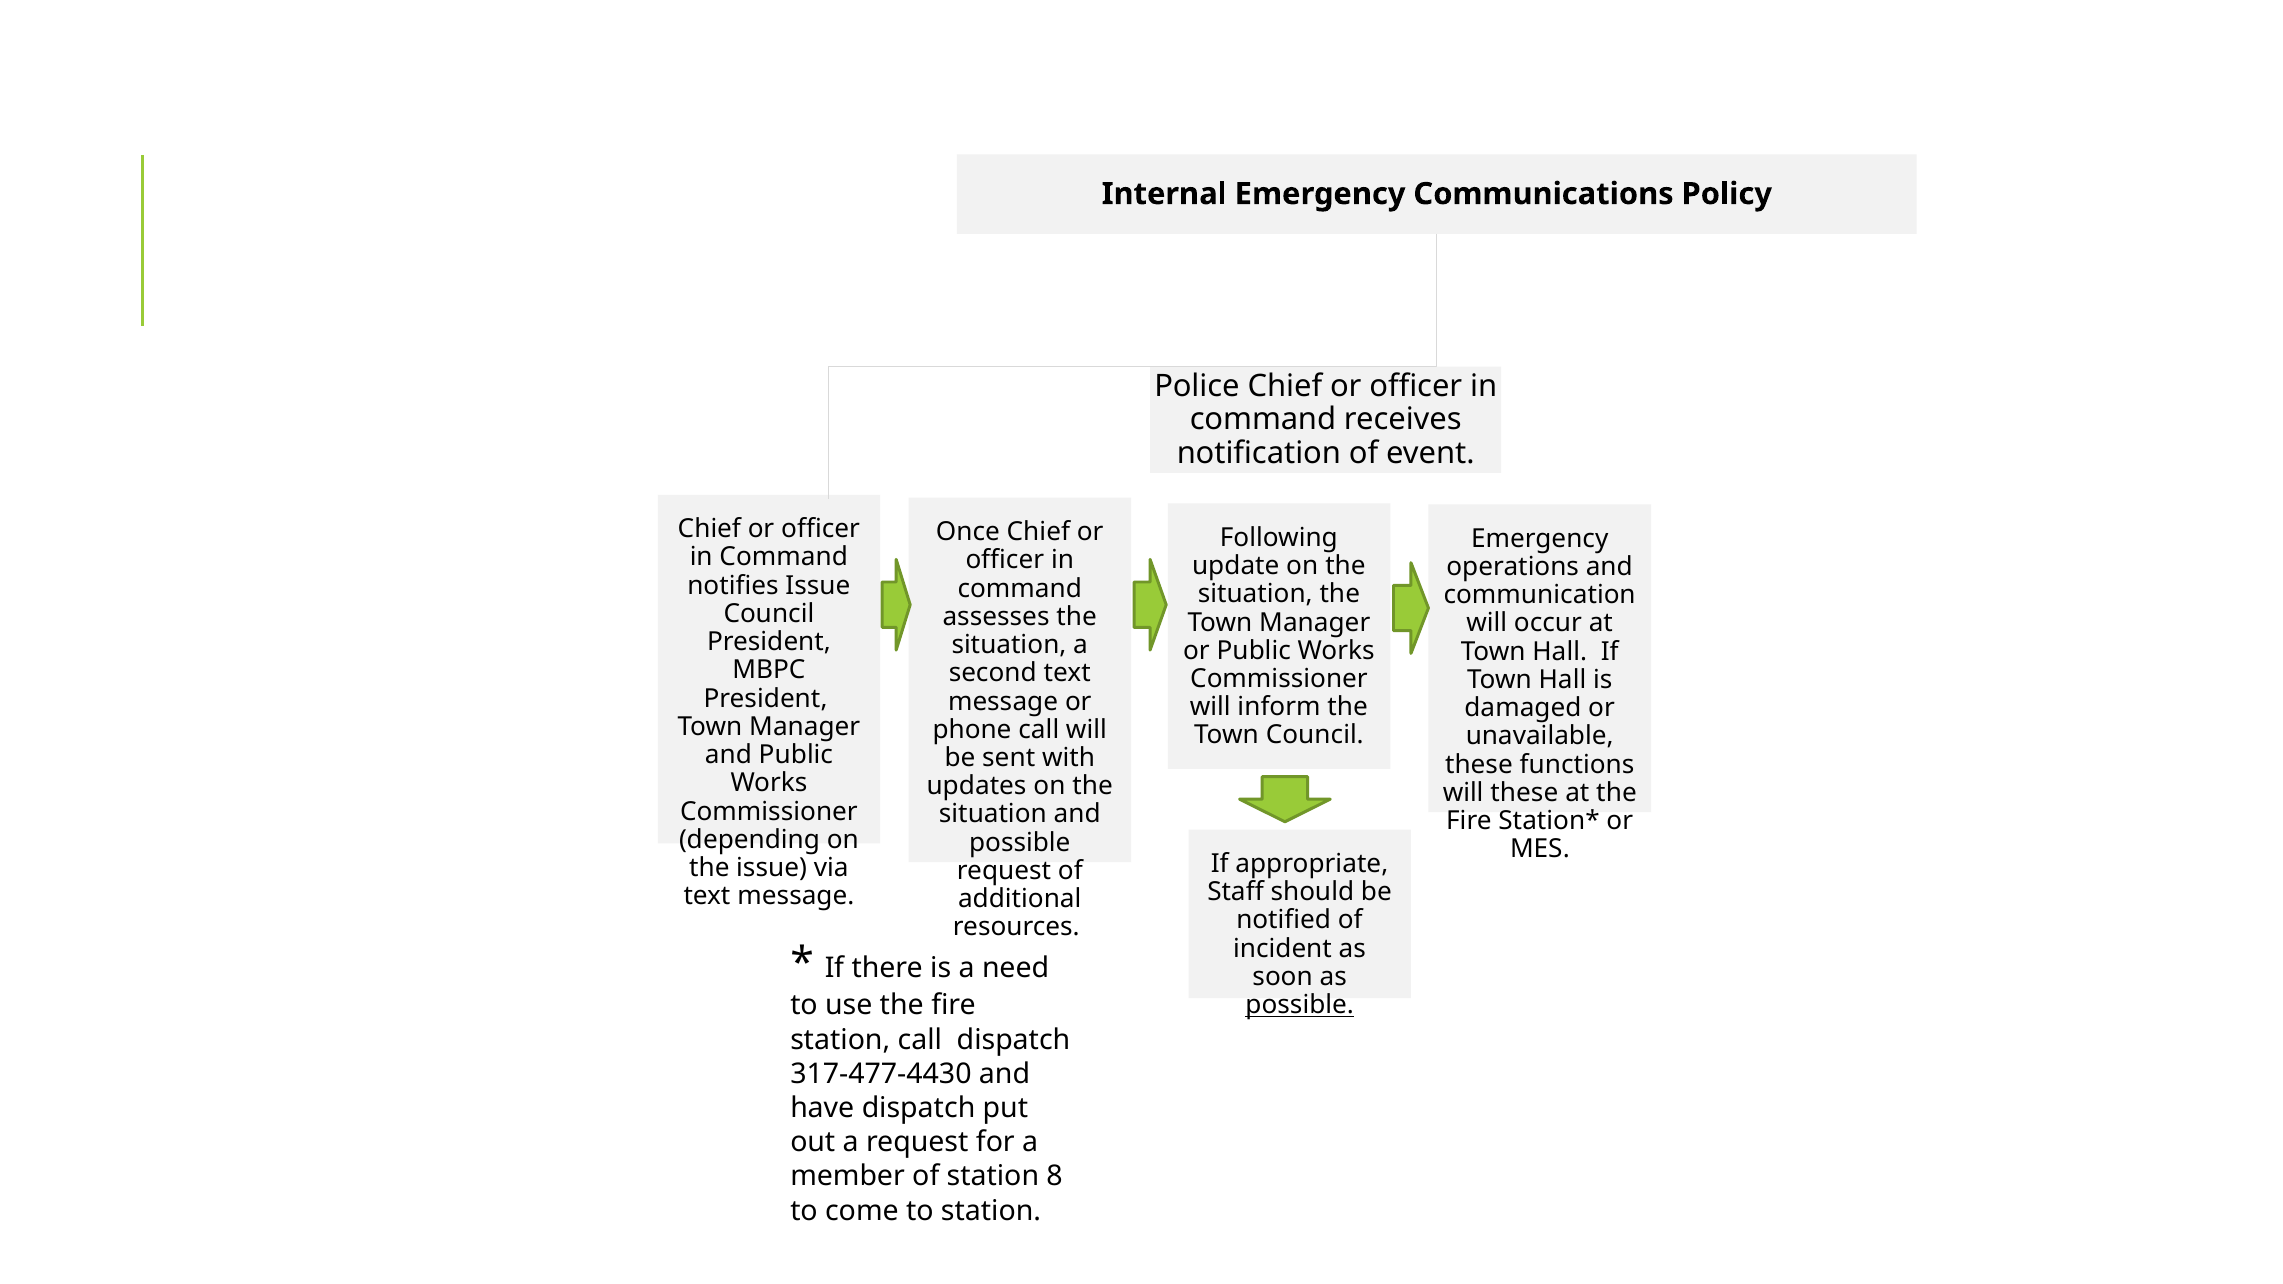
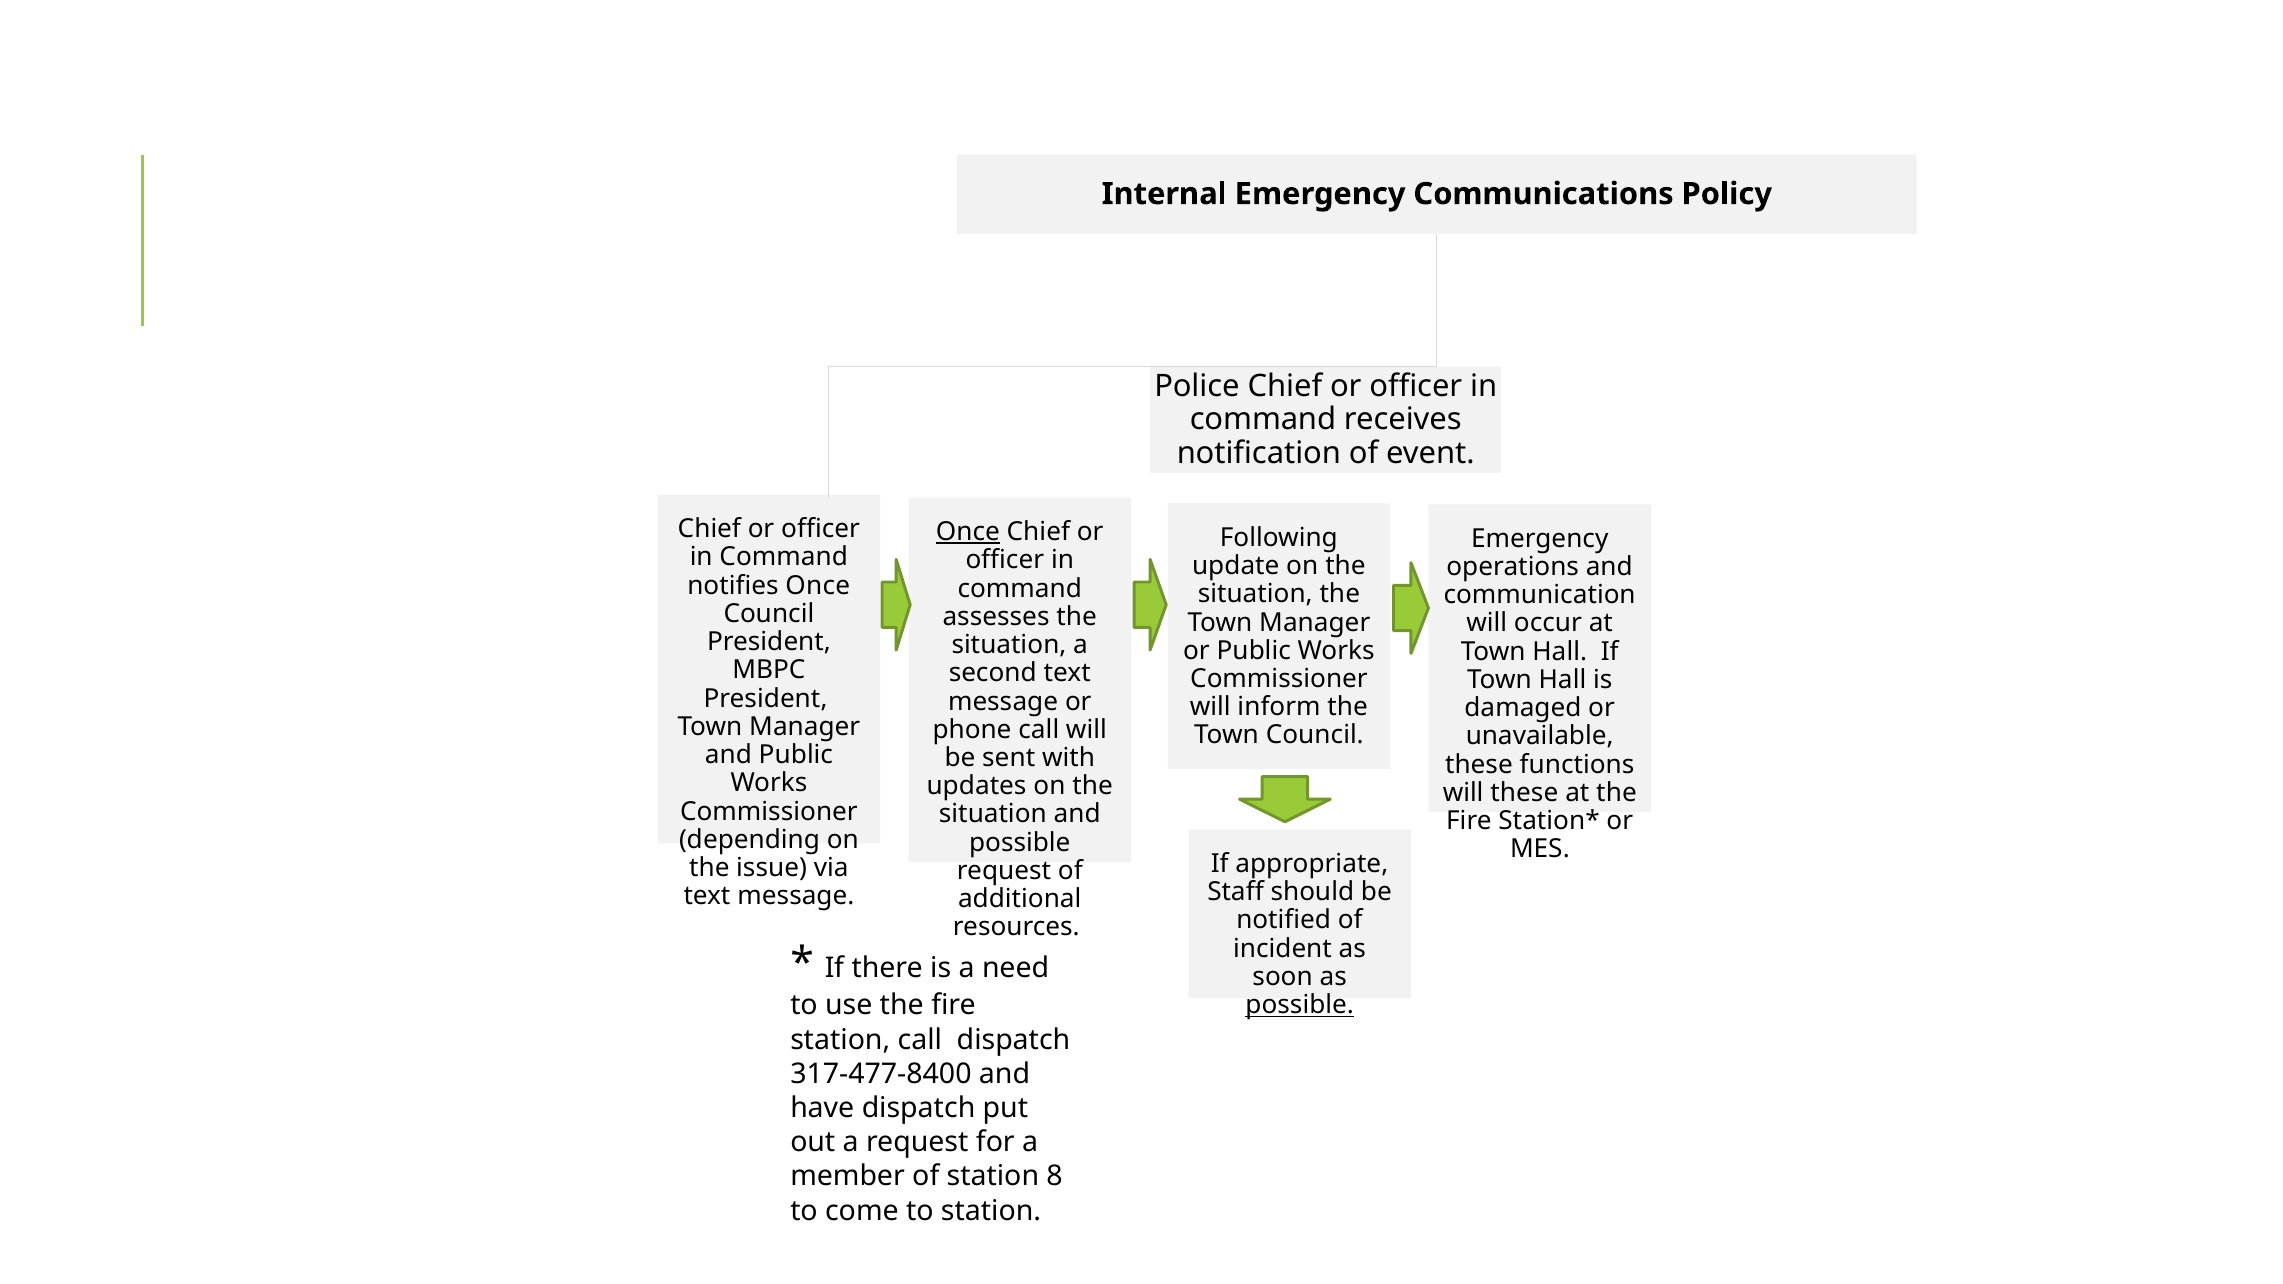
Once at (968, 532) underline: none -> present
notifies Issue: Issue -> Once
317-477-4430: 317-477-4430 -> 317-477-8400
